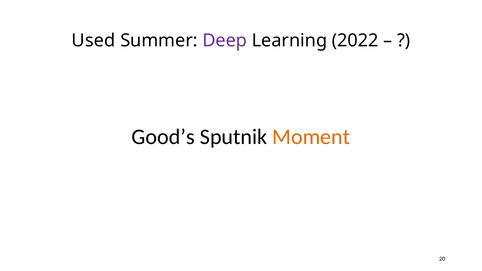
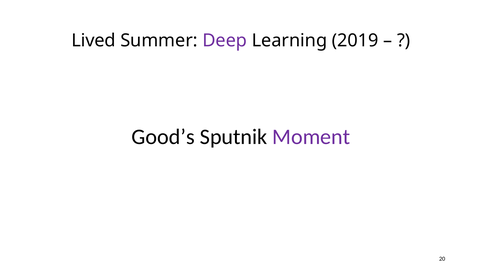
Used: Used -> Lived
2022: 2022 -> 2019
Moment colour: orange -> purple
